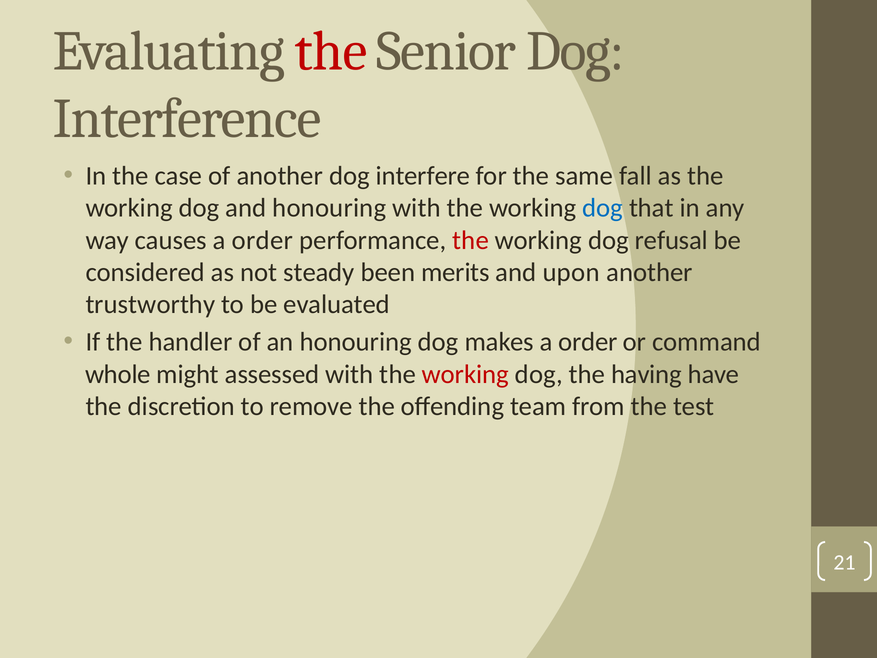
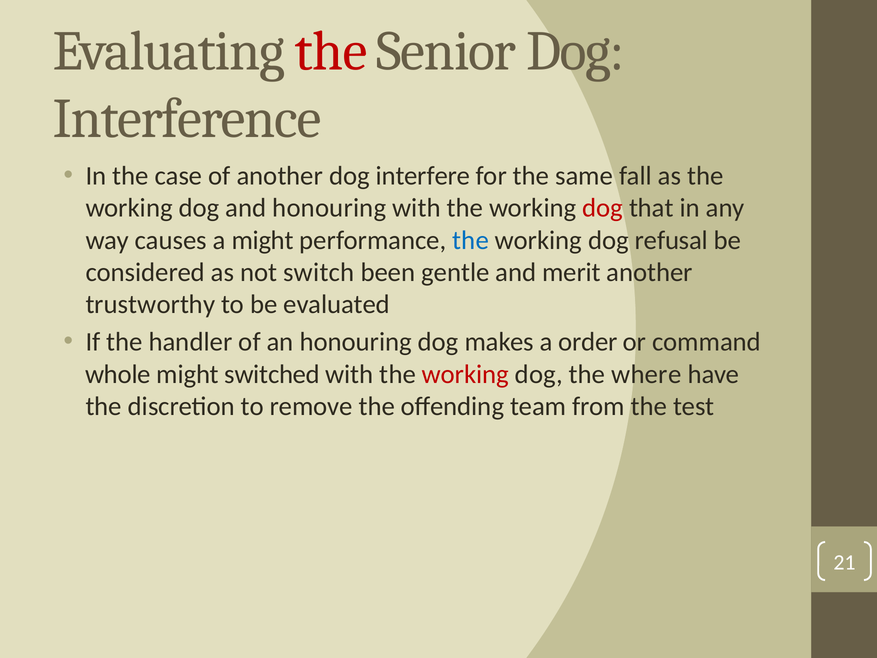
dog at (603, 208) colour: blue -> red
causes a order: order -> might
the at (471, 240) colour: red -> blue
steady: steady -> switch
merits: merits -> gentle
upon: upon -> merit
assessed: assessed -> switched
having: having -> where
